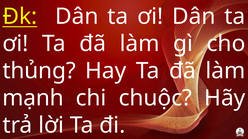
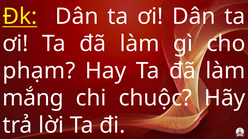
thủng: thủng -> phạm
mạnh: mạnh -> mắng
